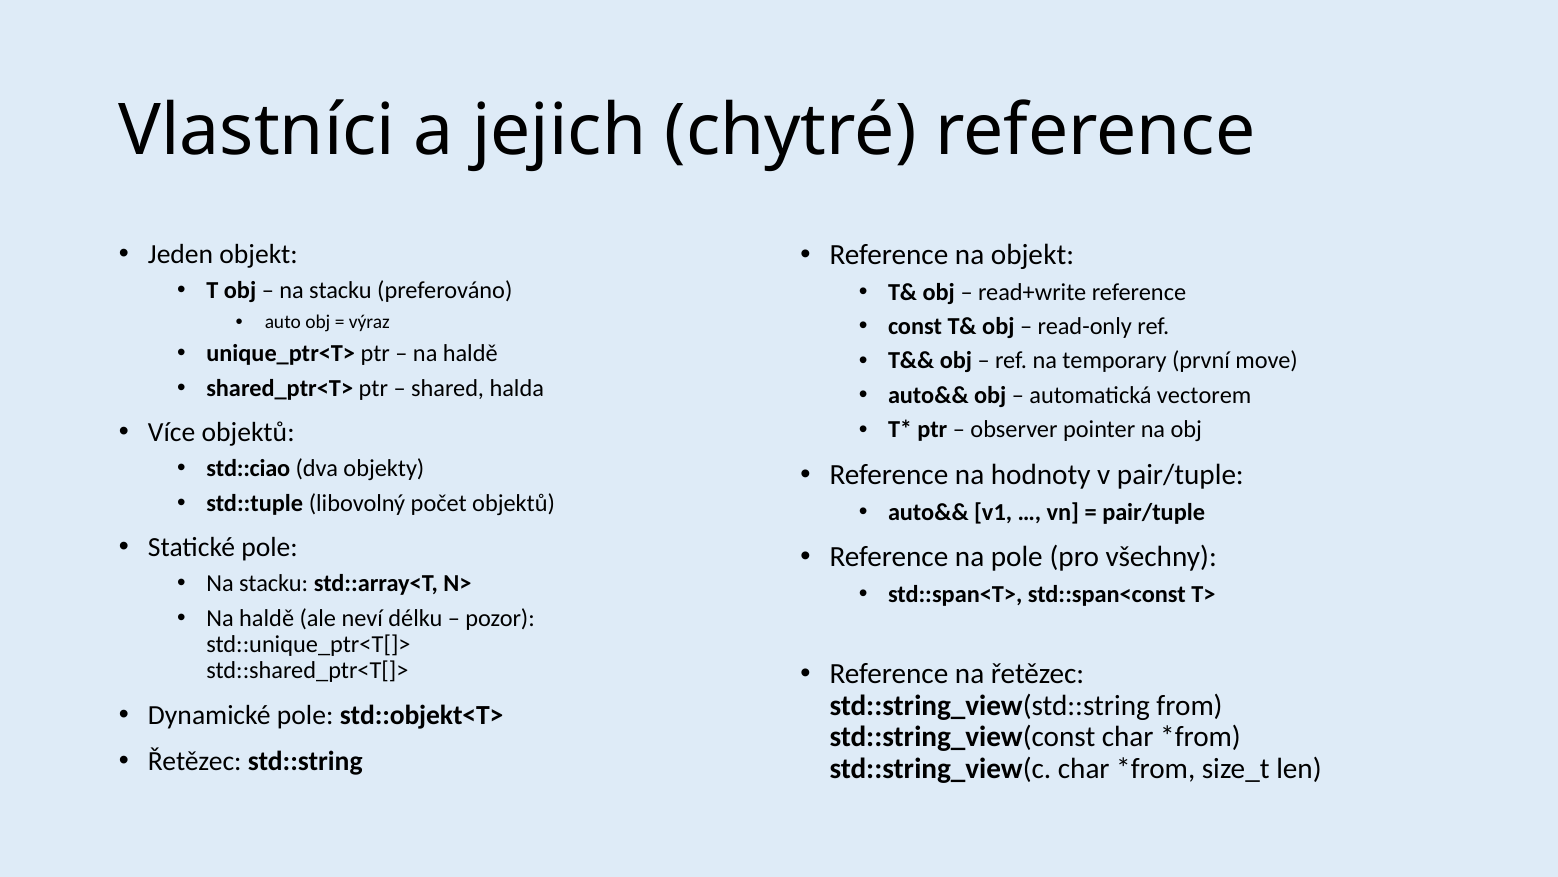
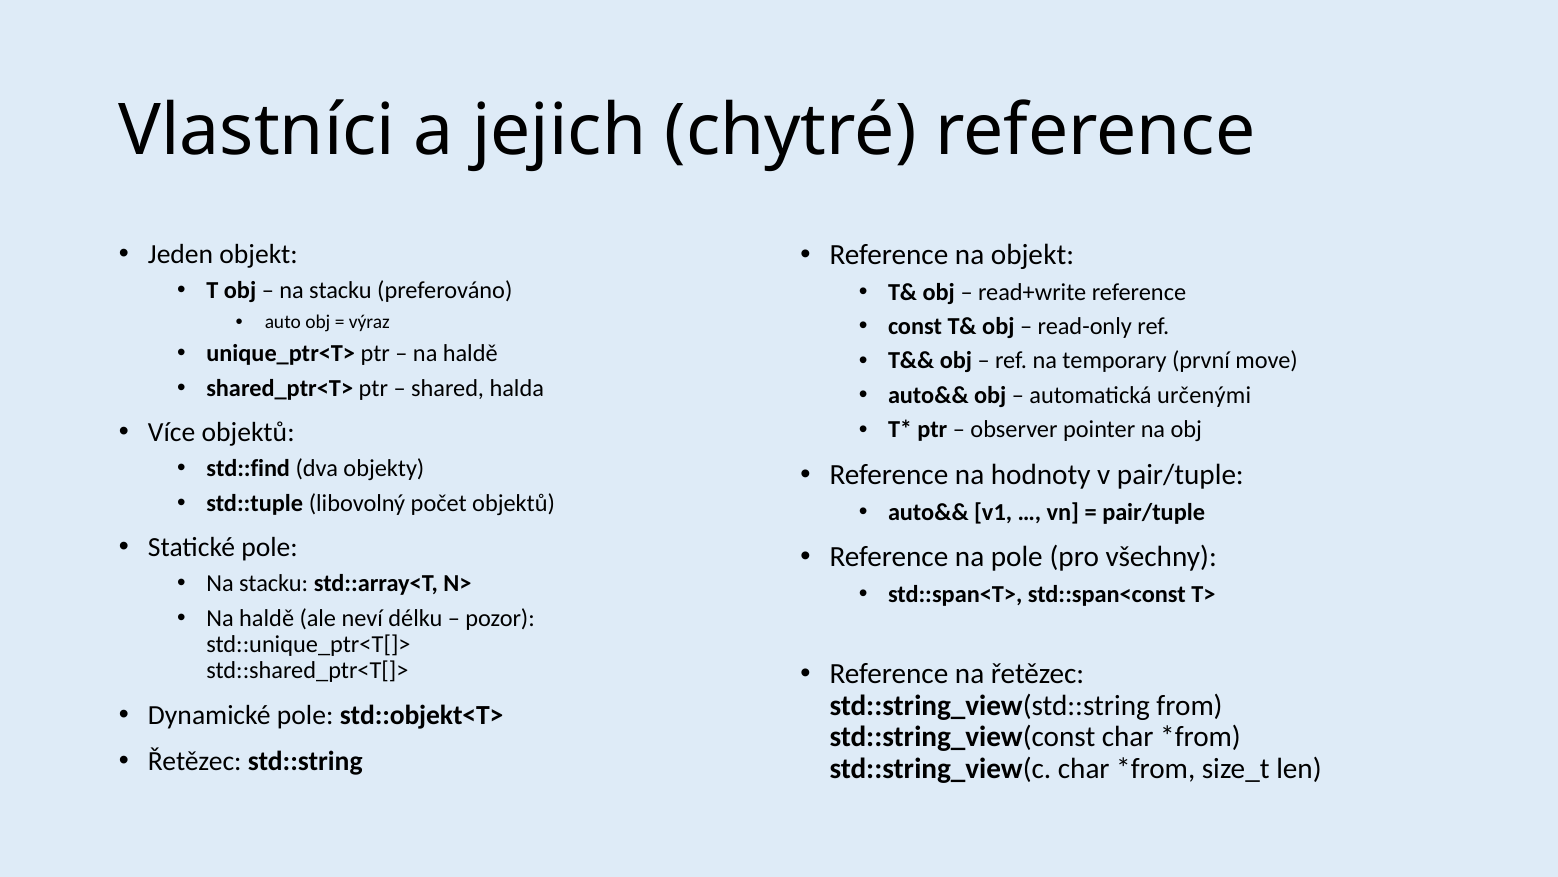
vectorem: vectorem -> určenými
std::ciao: std::ciao -> std::find
